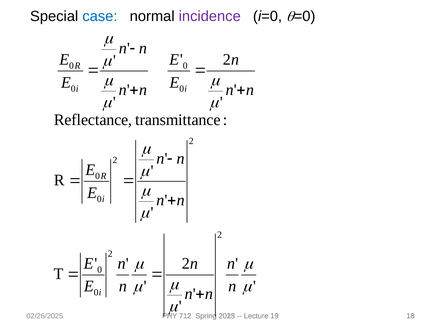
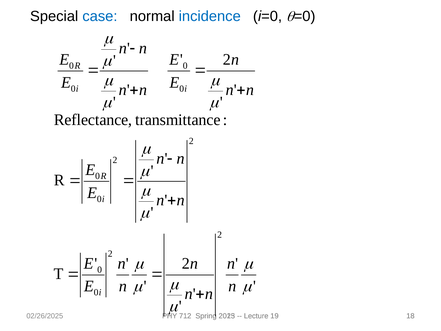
incidence colour: purple -> blue
